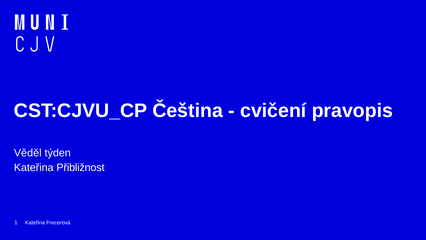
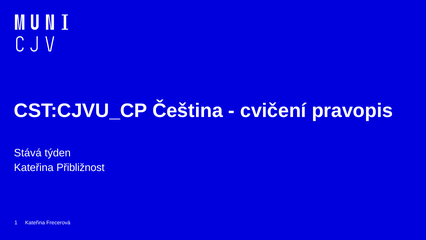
Věděl: Věděl -> Stává
